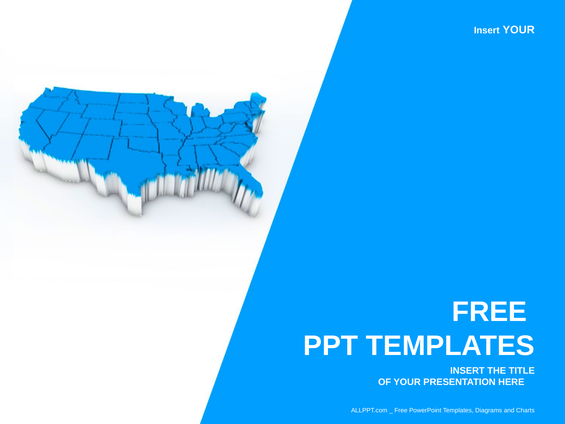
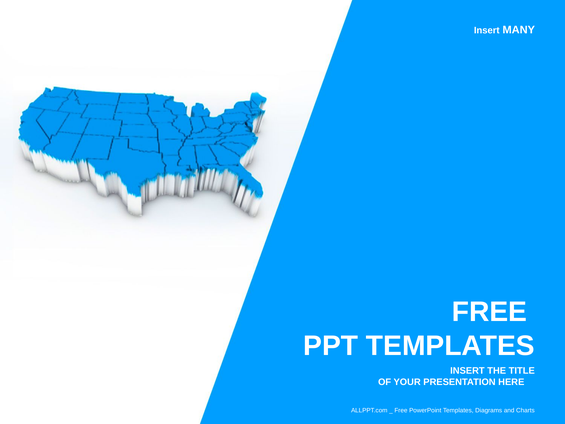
Insert YOUR: YOUR -> MANY
